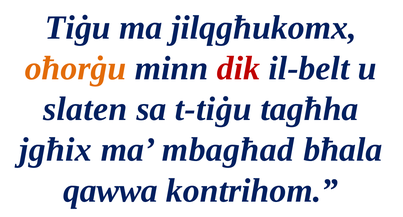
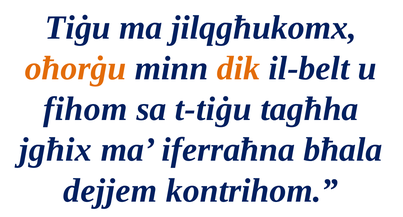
dik colour: red -> orange
slaten: slaten -> fihom
mbagħad: mbagħad -> iferraħna
qawwa: qawwa -> dejjem
